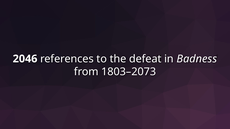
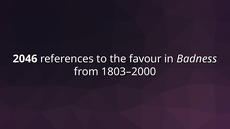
defeat: defeat -> favour
1803–2073: 1803–2073 -> 1803–2000
